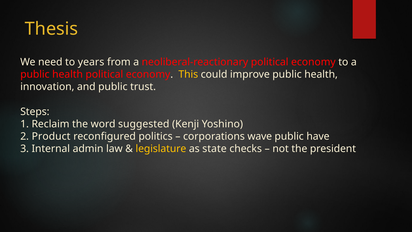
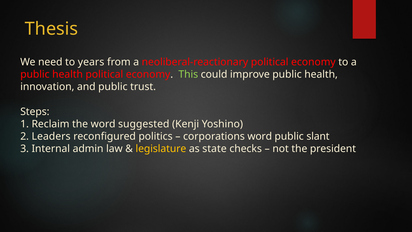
This colour: yellow -> light green
Product: Product -> Leaders
corporations wave: wave -> word
have: have -> slant
